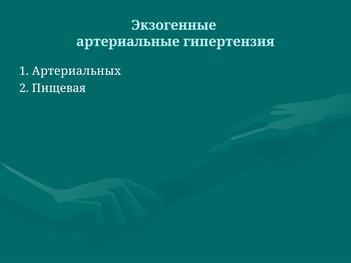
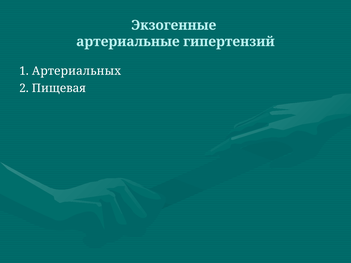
гипертензия: гипертензия -> гипертензий
